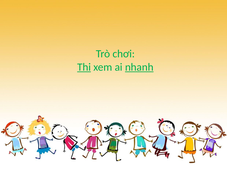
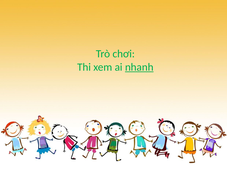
Thi underline: present -> none
